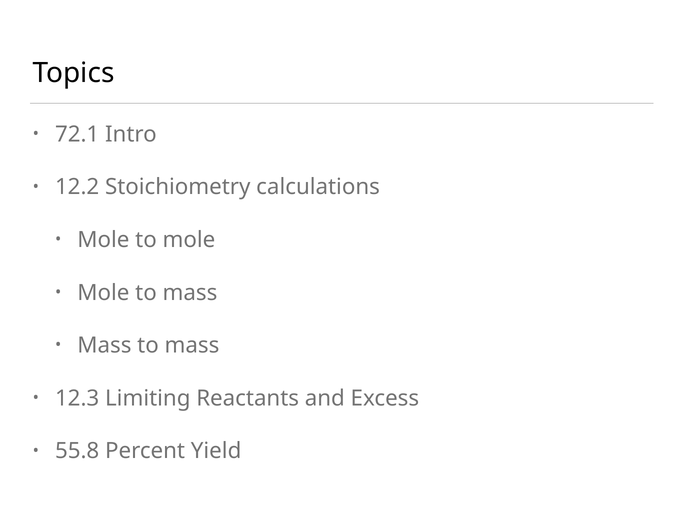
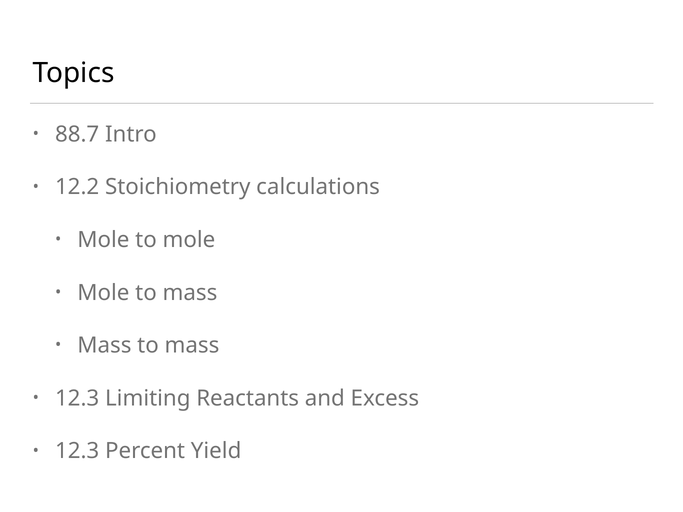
72.1: 72.1 -> 88.7
55.8 at (77, 451): 55.8 -> 12.3
